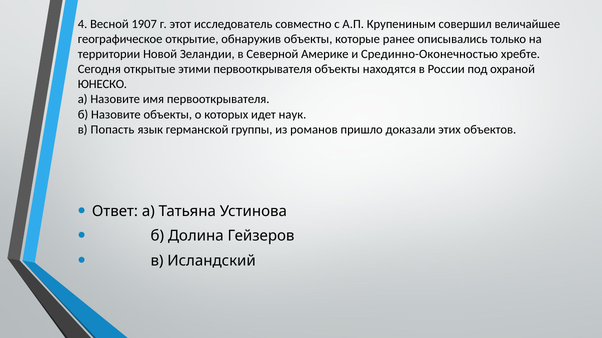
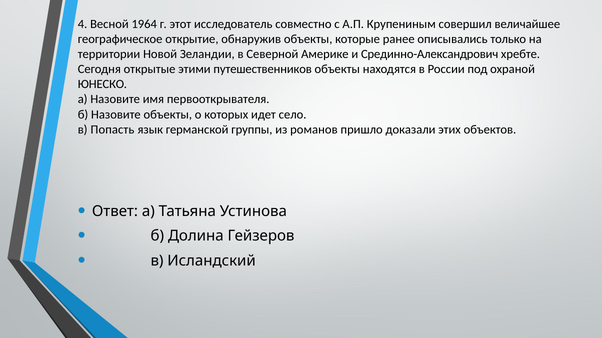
1907: 1907 -> 1964
Срединно-Оконечностью: Срединно-Оконечностью -> Срединно-Александрович
этими первооткрывателя: первооткрывателя -> путешественников
наук: наук -> село
